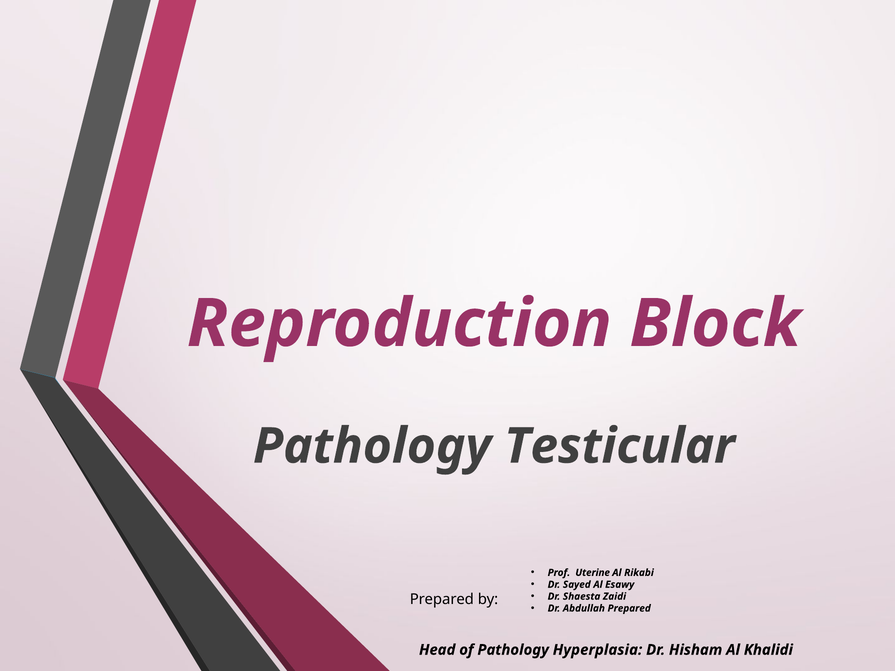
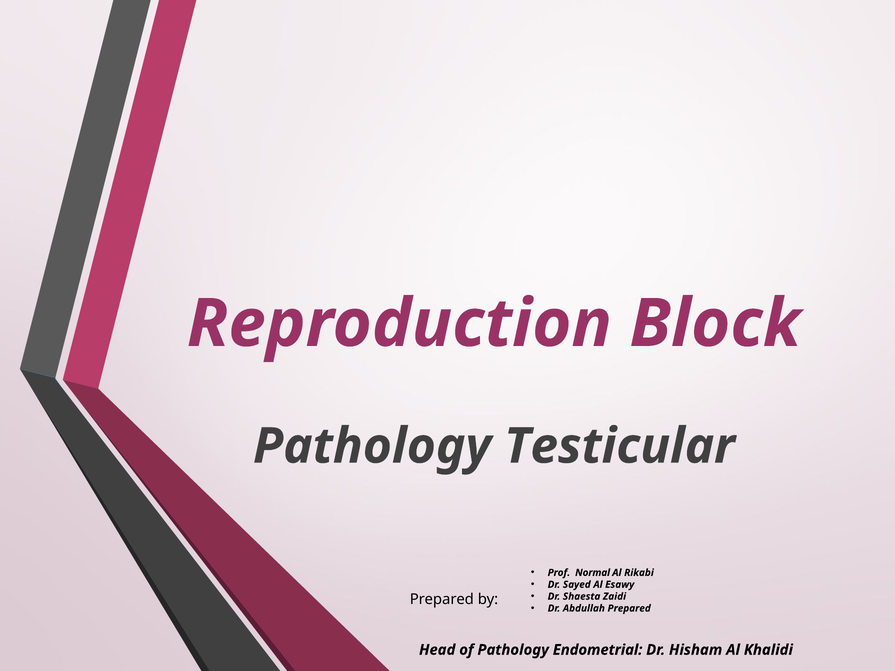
Uterine: Uterine -> Normal
Hyperplasia: Hyperplasia -> Endometrial
